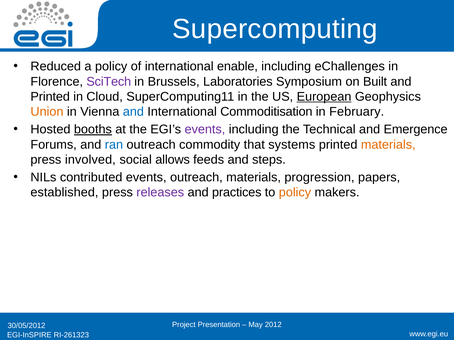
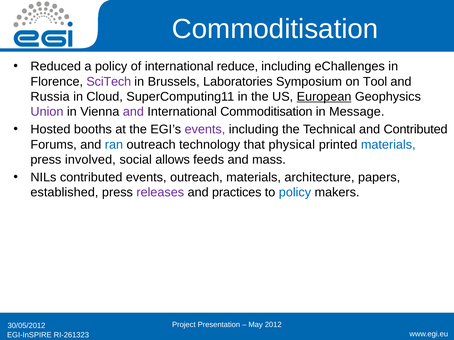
Supercomputing at (275, 29): Supercomputing -> Commoditisation
enable: enable -> reduce
Built: Built -> Tool
Printed at (50, 97): Printed -> Russia
Union colour: orange -> purple
and at (133, 112) colour: blue -> purple
February: February -> Message
booths underline: present -> none
and Emergence: Emergence -> Contributed
commodity: commodity -> technology
systems: systems -> physical
materials at (388, 145) colour: orange -> blue
steps: steps -> mass
progression: progression -> architecture
policy at (295, 193) colour: orange -> blue
